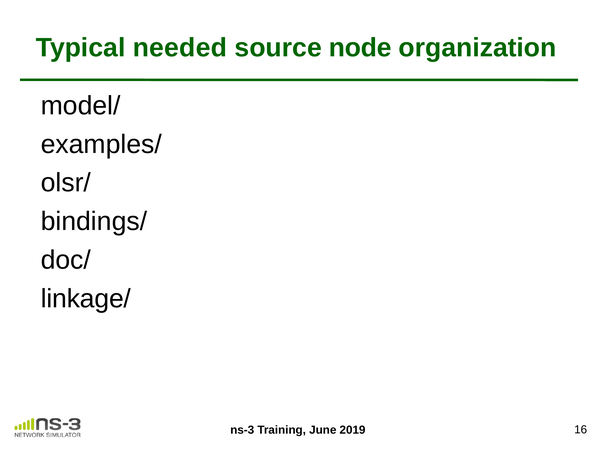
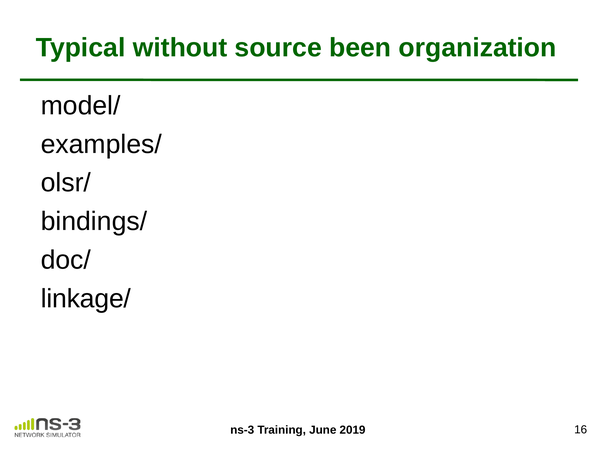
needed: needed -> without
node: node -> been
